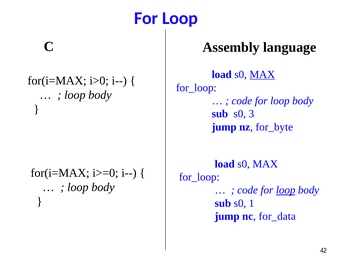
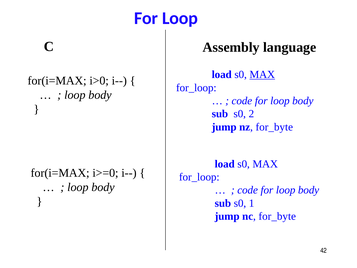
3: 3 -> 2
loop at (286, 190) underline: present -> none
nc for_data: for_data -> for_byte
